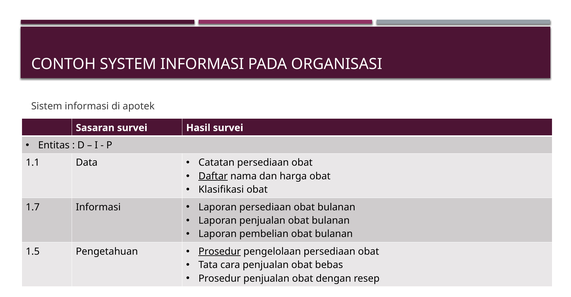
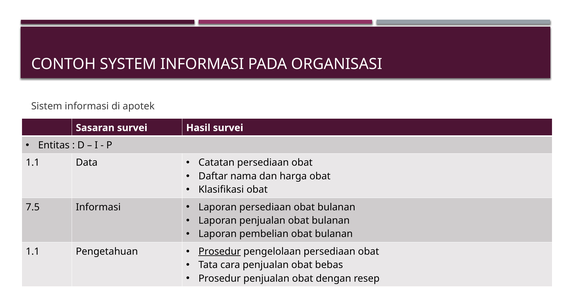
Daftar underline: present -> none
1.7: 1.7 -> 7.5
1.5 at (33, 251): 1.5 -> 1.1
